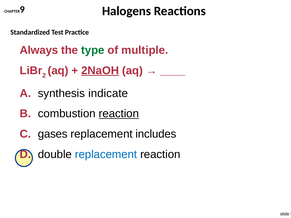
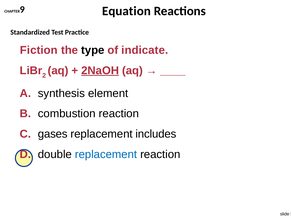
Halogens: Halogens -> Equation
Always: Always -> Fiction
type colour: green -> black
multiple: multiple -> indicate
indicate: indicate -> element
reaction at (119, 114) underline: present -> none
